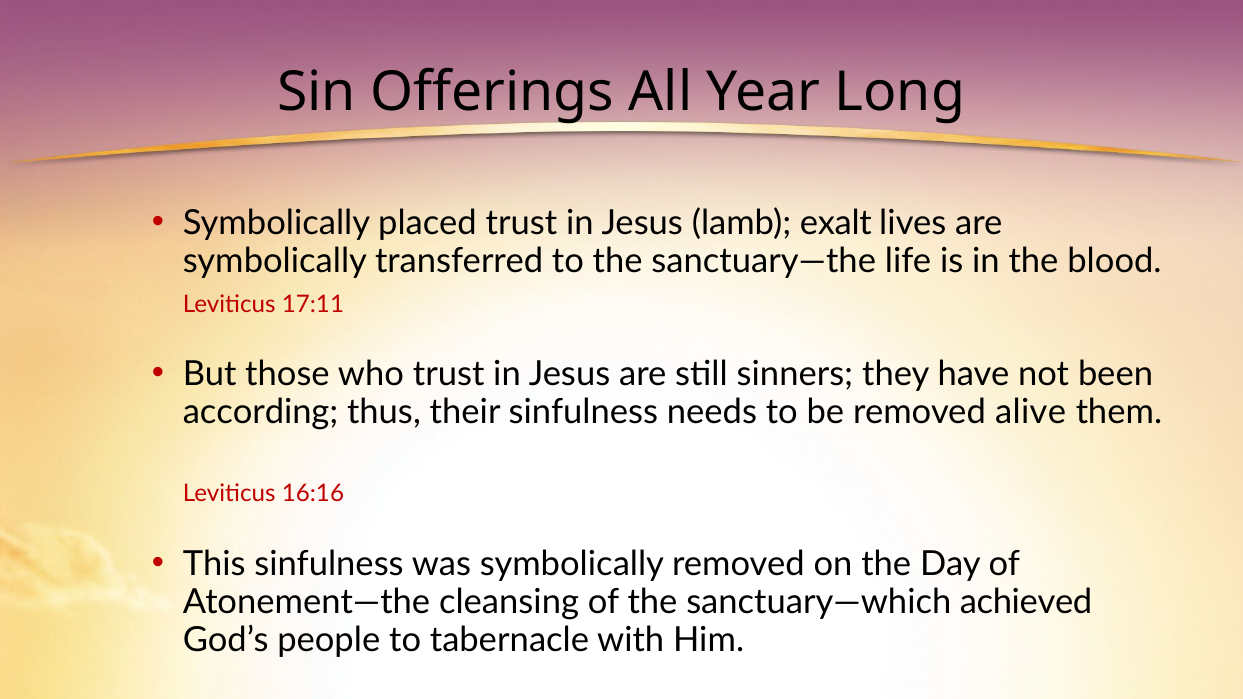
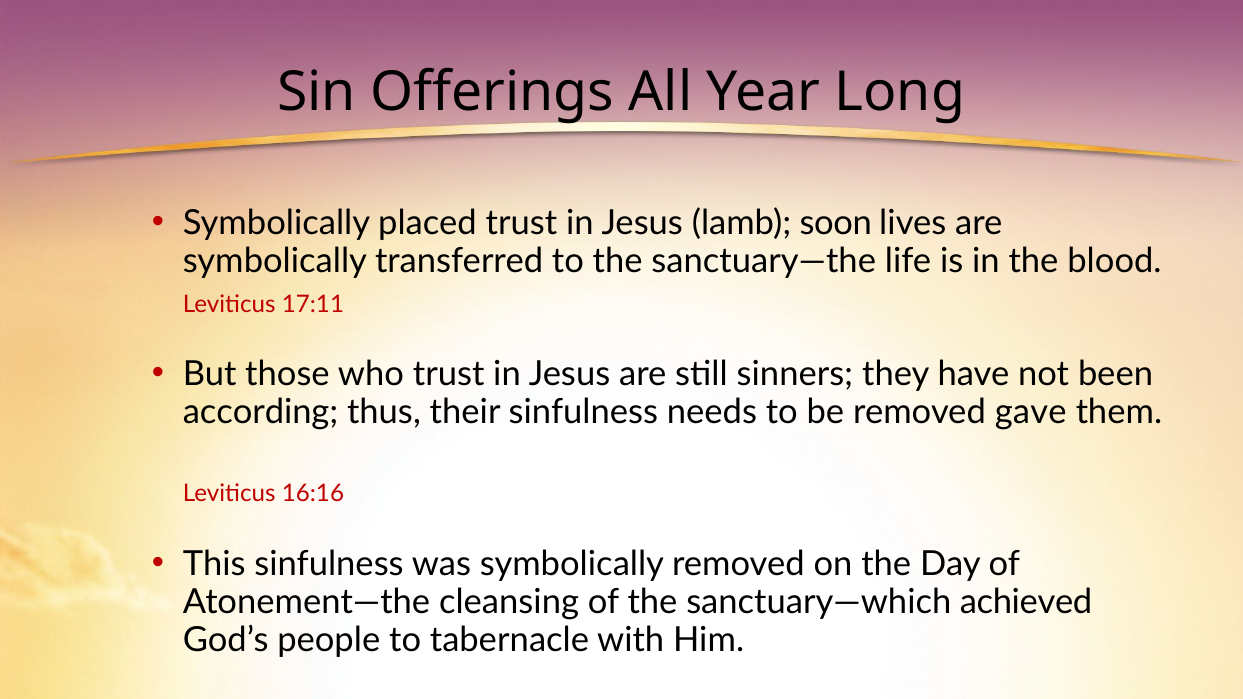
exalt: exalt -> soon
alive: alive -> gave
